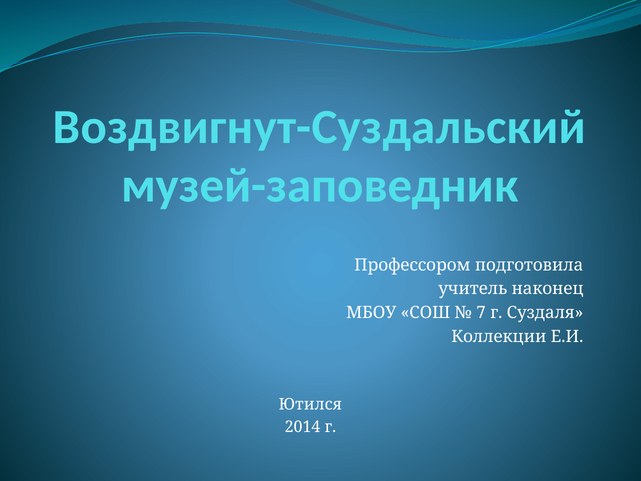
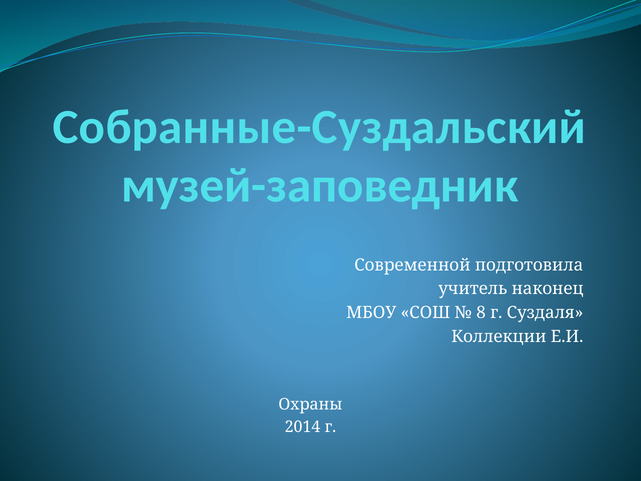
Воздвигнут-Суздальский: Воздвигнут-Суздальский -> Собранные-Суздальский
Профессором: Профессором -> Современной
7: 7 -> 8
Ютился: Ютился -> Охраны
